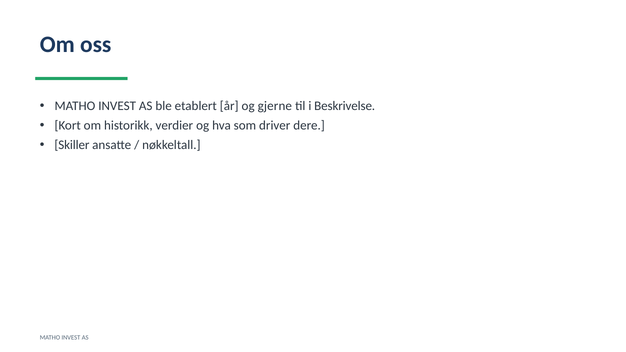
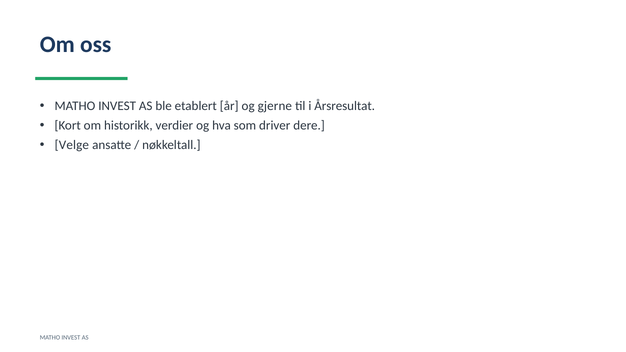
Beskrivelse: Beskrivelse -> Årsresultat
Skiller: Skiller -> Velge
